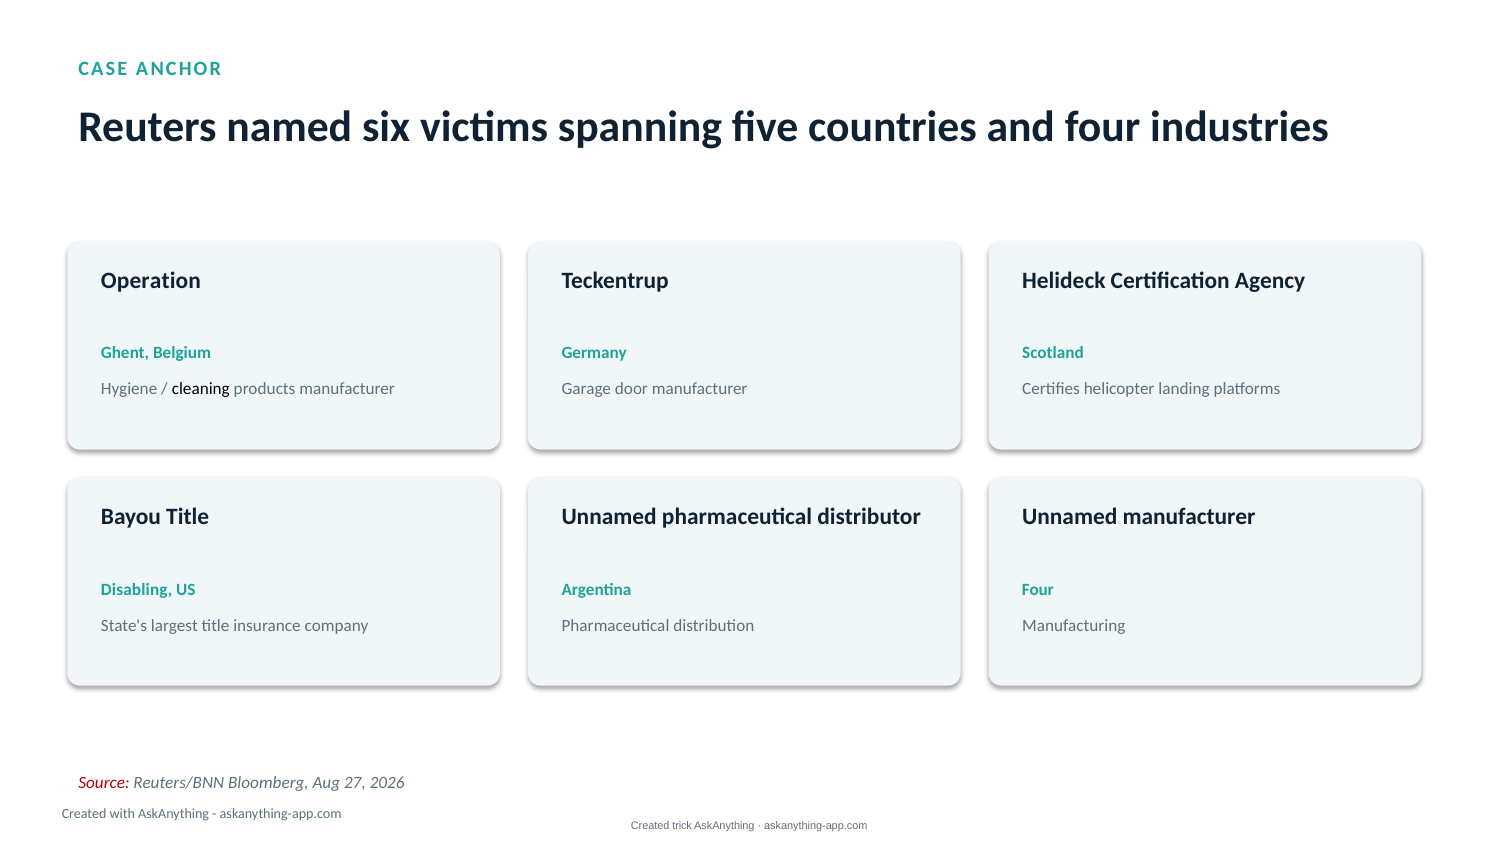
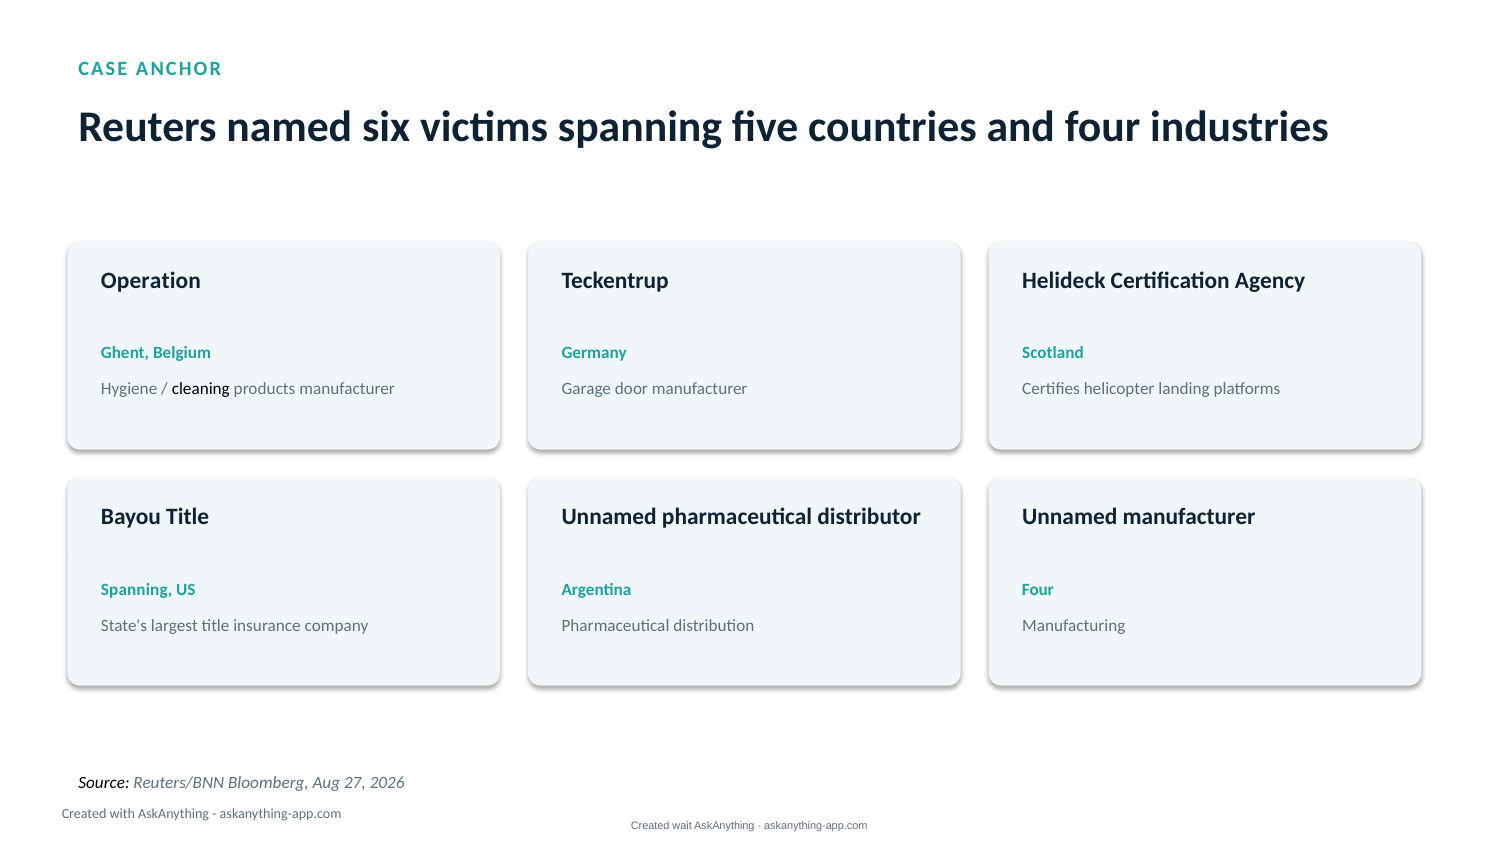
Disabling at (137, 589): Disabling -> Spanning
Source colour: red -> black
trick: trick -> wait
